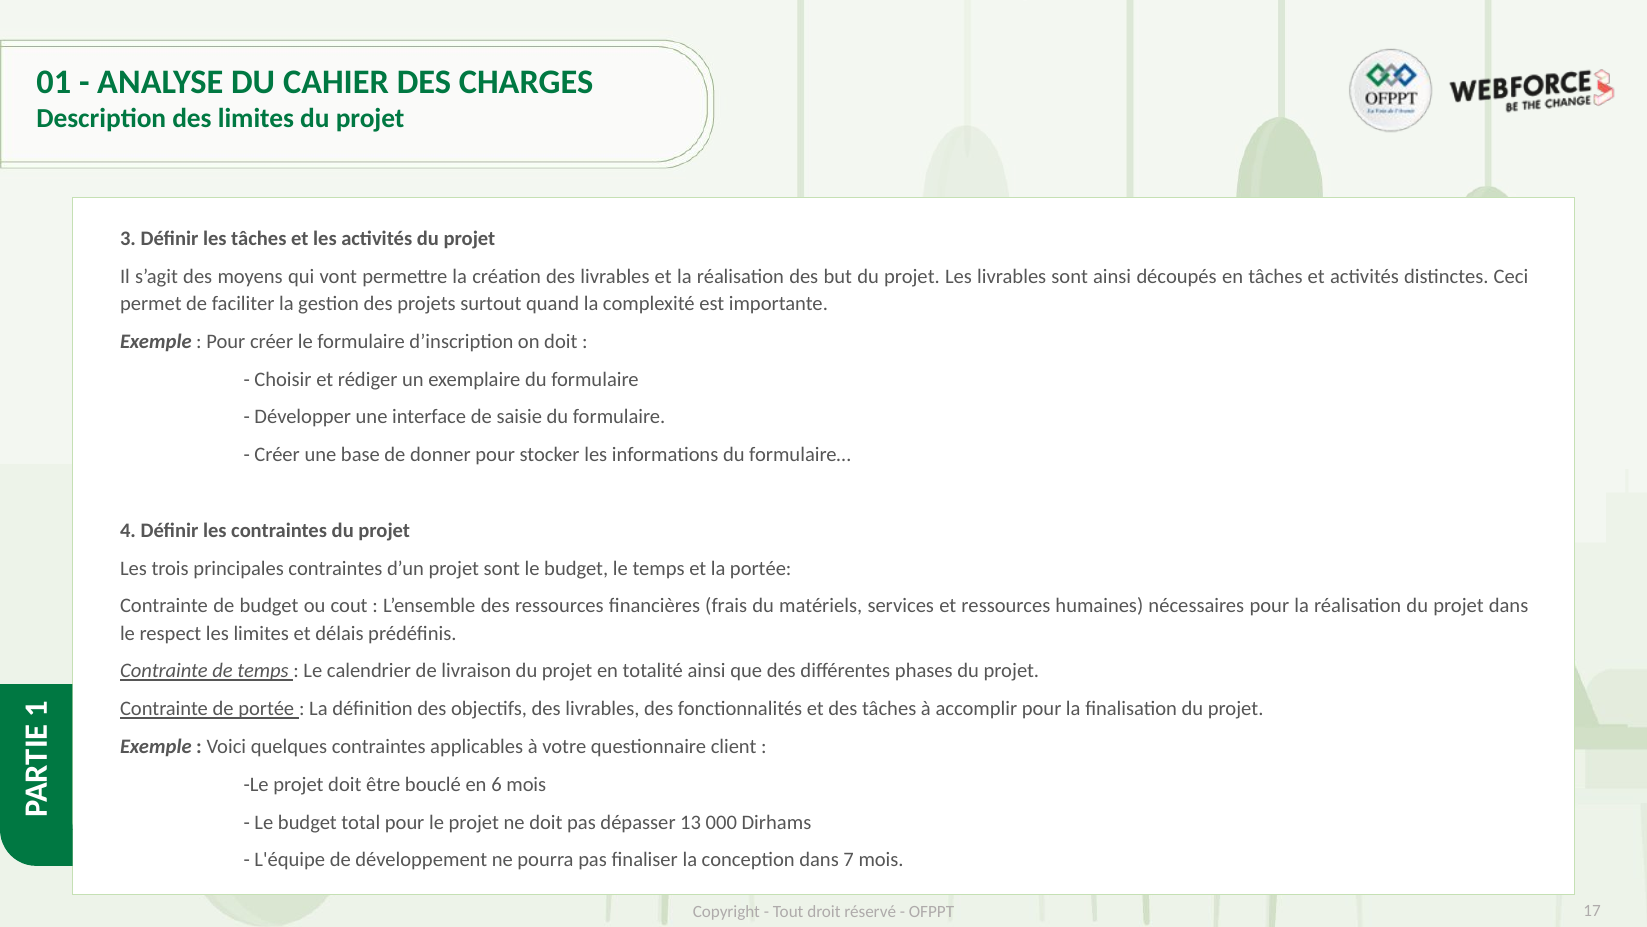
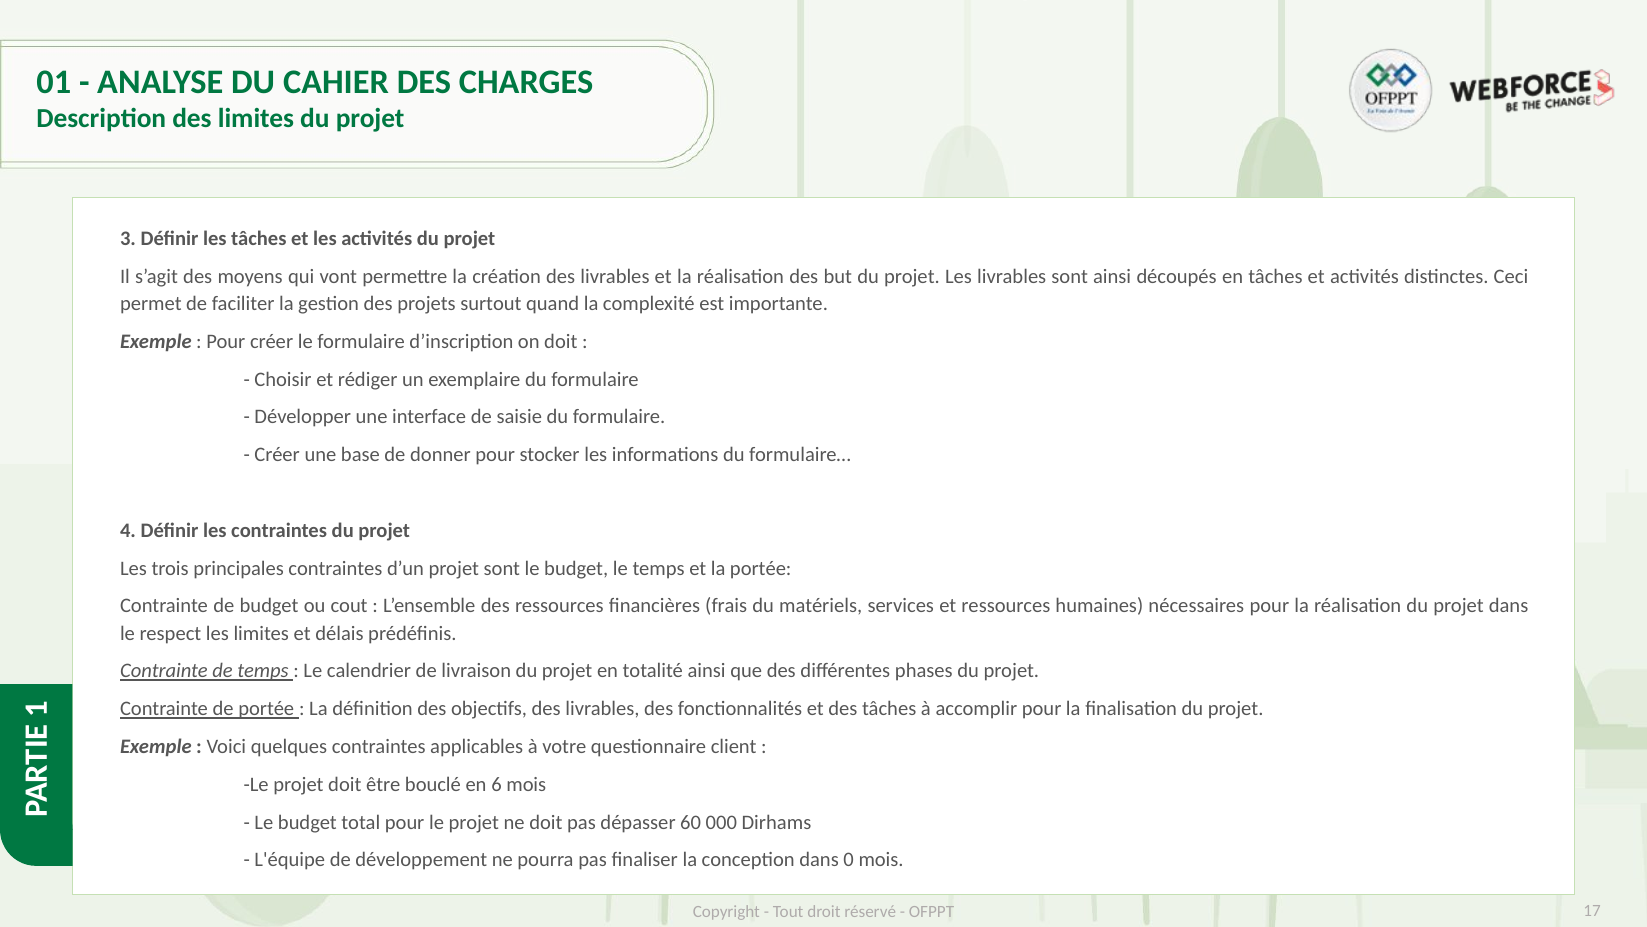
13: 13 -> 60
7: 7 -> 0
